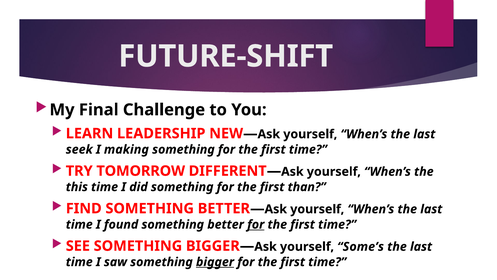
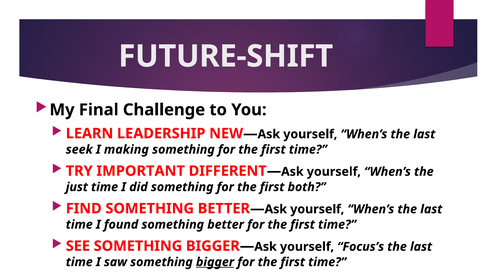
TOMORROW: TOMORROW -> IMPORTANT
this: this -> just
than: than -> both
for at (256, 224) underline: present -> none
Some’s: Some’s -> Focus’s
